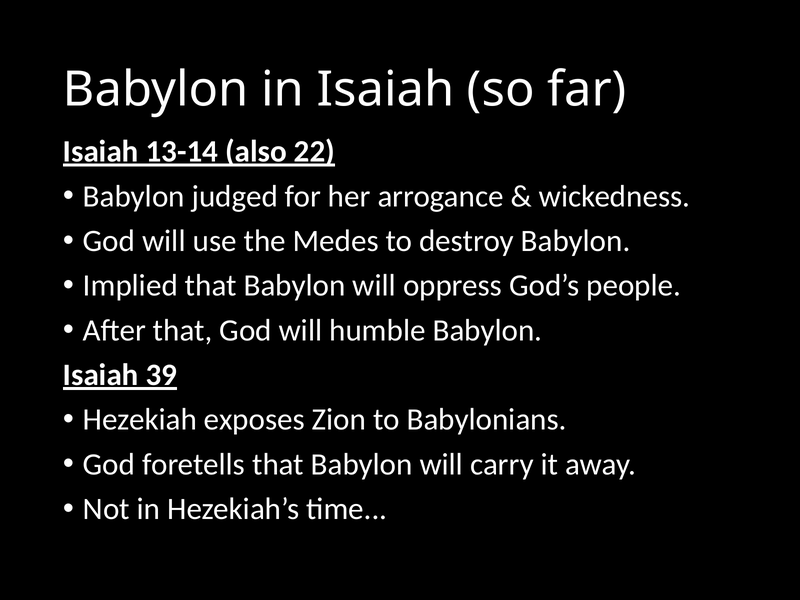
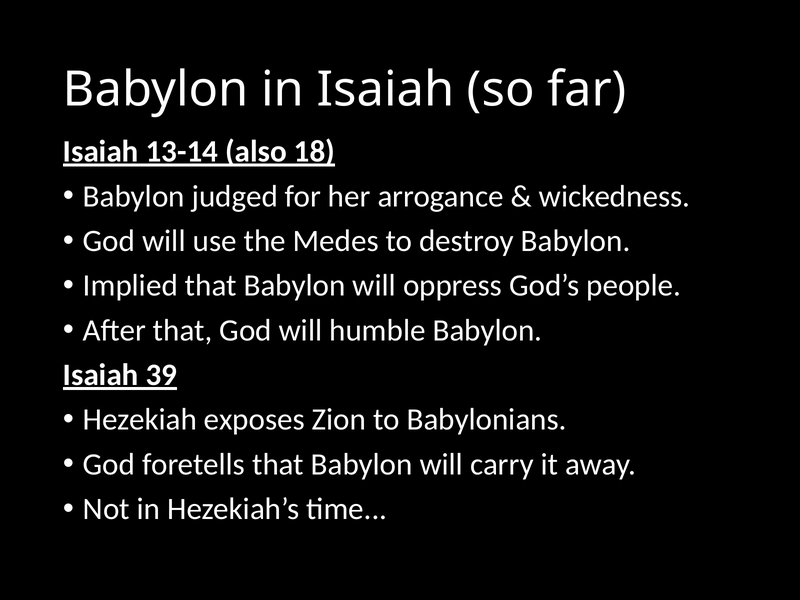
22: 22 -> 18
